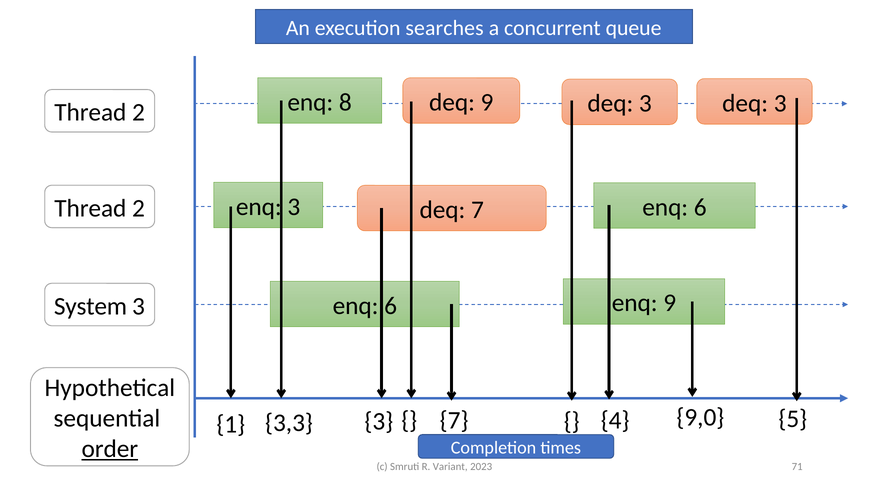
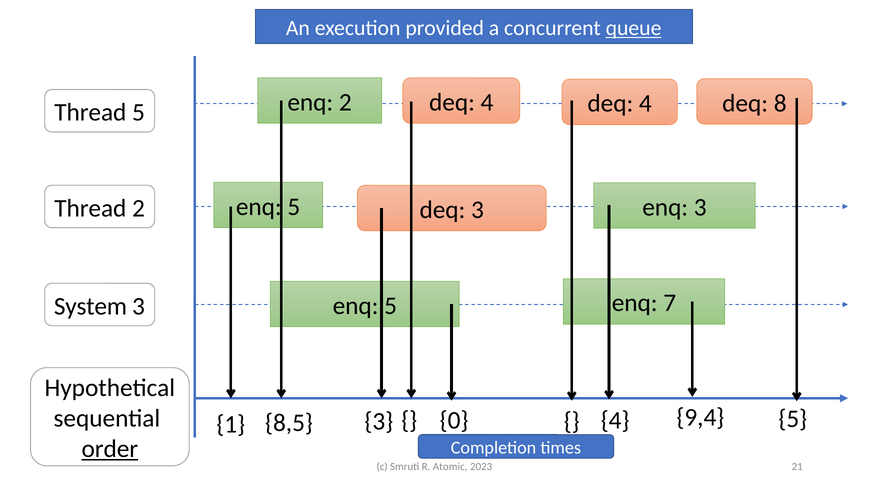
searches: searches -> provided
queue underline: none -> present
enq 8: 8 -> 2
9 at (487, 102): 9 -> 4
3 at (780, 103): 3 -> 8
3 at (645, 104): 3 -> 4
2 at (139, 112): 2 -> 5
3 at (294, 207): 3 -> 5
6 at (700, 207): 6 -> 3
deq 7: 7 -> 3
enq 9: 9 -> 7
6 at (391, 306): 6 -> 5
3,3: 3,3 -> 8,5
7 at (454, 420): 7 -> 0
9,0: 9,0 -> 9,4
Variant: Variant -> Atomic
71: 71 -> 21
